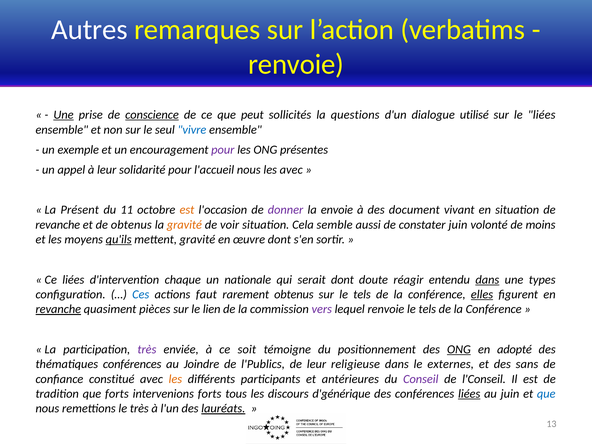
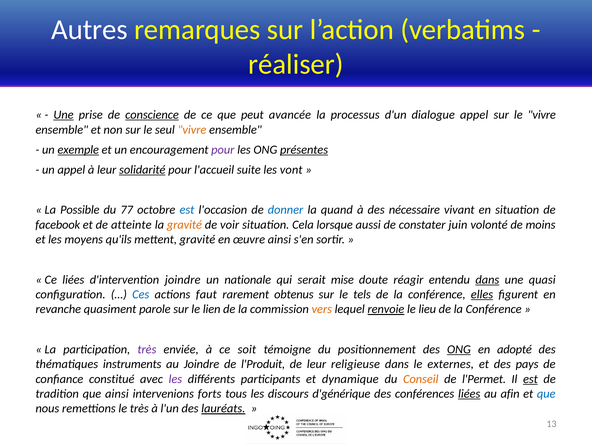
renvoie at (296, 64): renvoie -> réaliser
sollicités: sollicités -> avancée
questions: questions -> processus
dialogue utilisé: utilisé -> appel
le liées: liées -> vivre
vivre at (192, 130) colour: blue -> orange
exemple underline: none -> present
présentes underline: none -> present
solidarité underline: none -> present
l'accueil nous: nous -> suite
les avec: avec -> vont
Présent: Présent -> Possible
11: 11 -> 77
est at (187, 210) colour: orange -> blue
donner colour: purple -> blue
envoie: envoie -> quand
document: document -> nécessaire
revanche at (58, 225): revanche -> facebook
de obtenus: obtenus -> atteinte
semble: semble -> lorsque
qu'ils underline: present -> none
œuvre dont: dont -> ainsi
d'intervention chaque: chaque -> joindre
serait dont: dont -> mise
types: types -> quasi
revanche at (58, 309) underline: present -> none
pièces: pièces -> parole
vers colour: purple -> orange
renvoie at (386, 309) underline: none -> present
tels at (427, 309): tels -> lieu
thématiques conférences: conférences -> instruments
l'Publics: l'Publics -> l'Produit
sans: sans -> pays
les at (175, 379) colour: orange -> purple
antérieures: antérieures -> dynamique
Conseil colour: purple -> orange
l'Conseil: l'Conseil -> l'Permet
est at (530, 379) underline: none -> present
que forts: forts -> ainsi
au juin: juin -> afin
